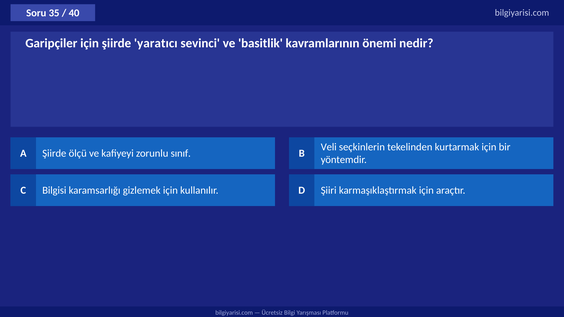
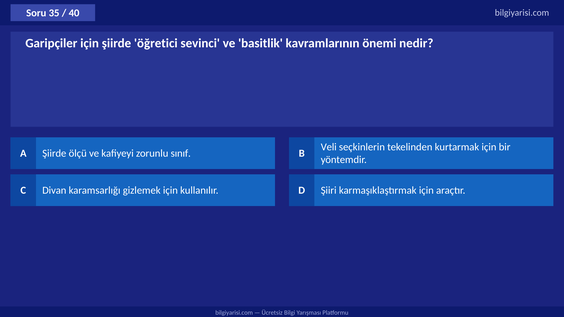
yaratıcı: yaratıcı -> öğretici
Bilgisi: Bilgisi -> Divan
